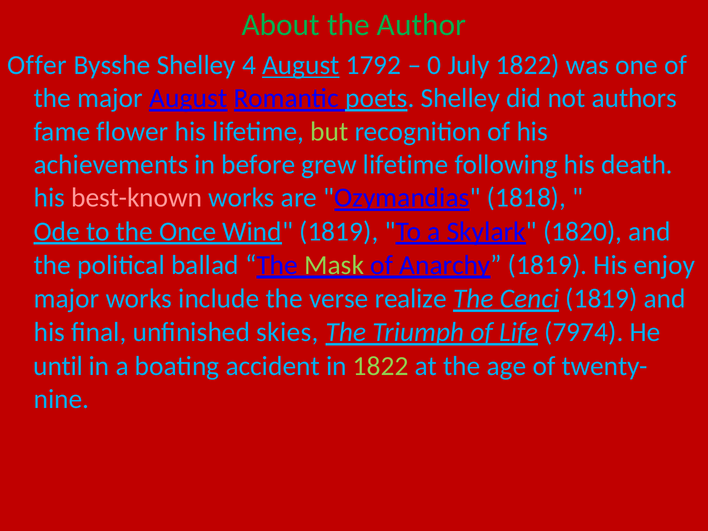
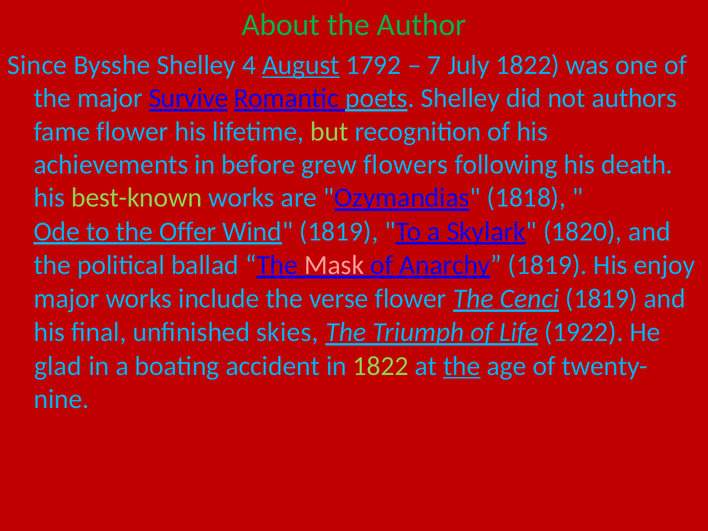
Offer: Offer -> Since
0: 0 -> 7
major August: August -> Survive
grew lifetime: lifetime -> flowers
best-known colour: pink -> light green
Once: Once -> Offer
Mask colour: light green -> pink
verse realize: realize -> flower
7974: 7974 -> 1922
until: until -> glad
the at (462, 366) underline: none -> present
